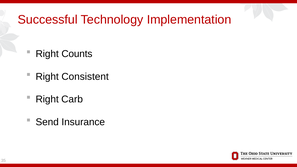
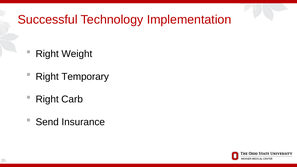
Counts: Counts -> Weight
Consistent: Consistent -> Temporary
